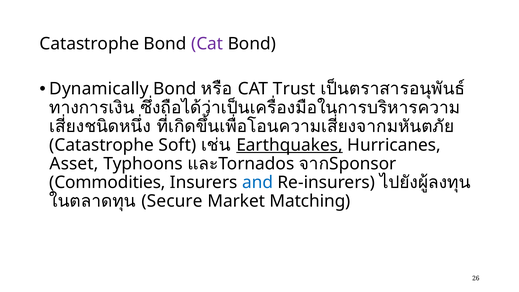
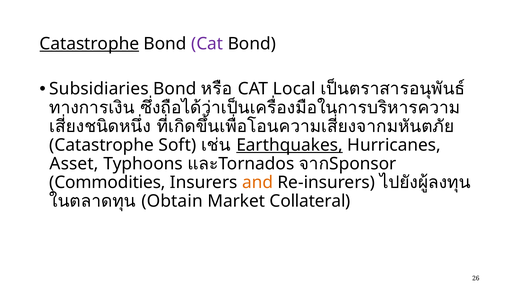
Catastrophe at (89, 44) underline: none -> present
Dynamically: Dynamically -> Subsidiaries
Trust: Trust -> Local
and colour: blue -> orange
Secure: Secure -> Obtain
Matching: Matching -> Collateral
